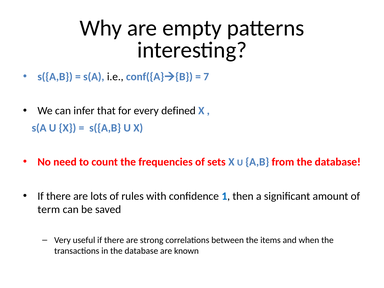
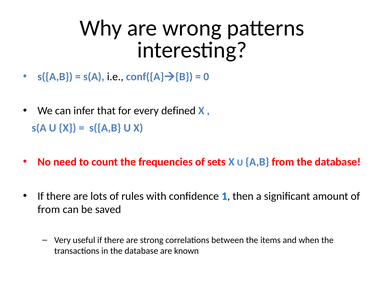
empty: empty -> wrong
7: 7 -> 0
term at (49, 210): term -> from
